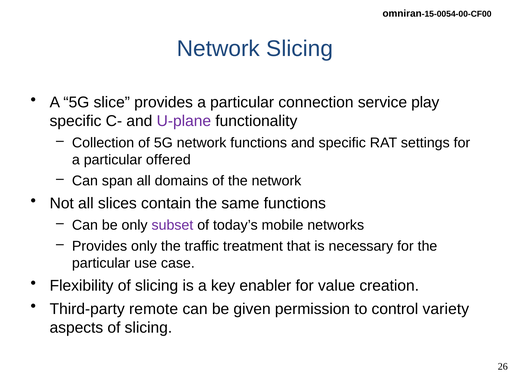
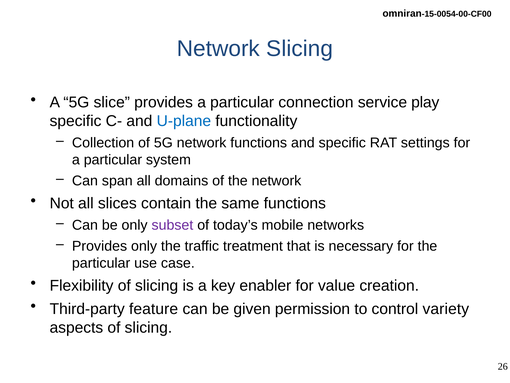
U-plane colour: purple -> blue
offered: offered -> system
remote: remote -> feature
